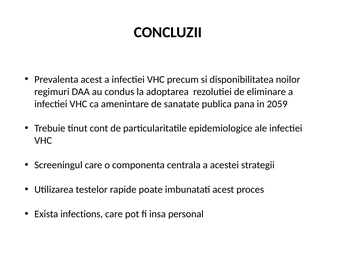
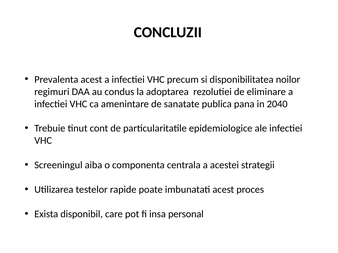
2059: 2059 -> 2040
Screeningul care: care -> aiba
infections: infections -> disponibil
